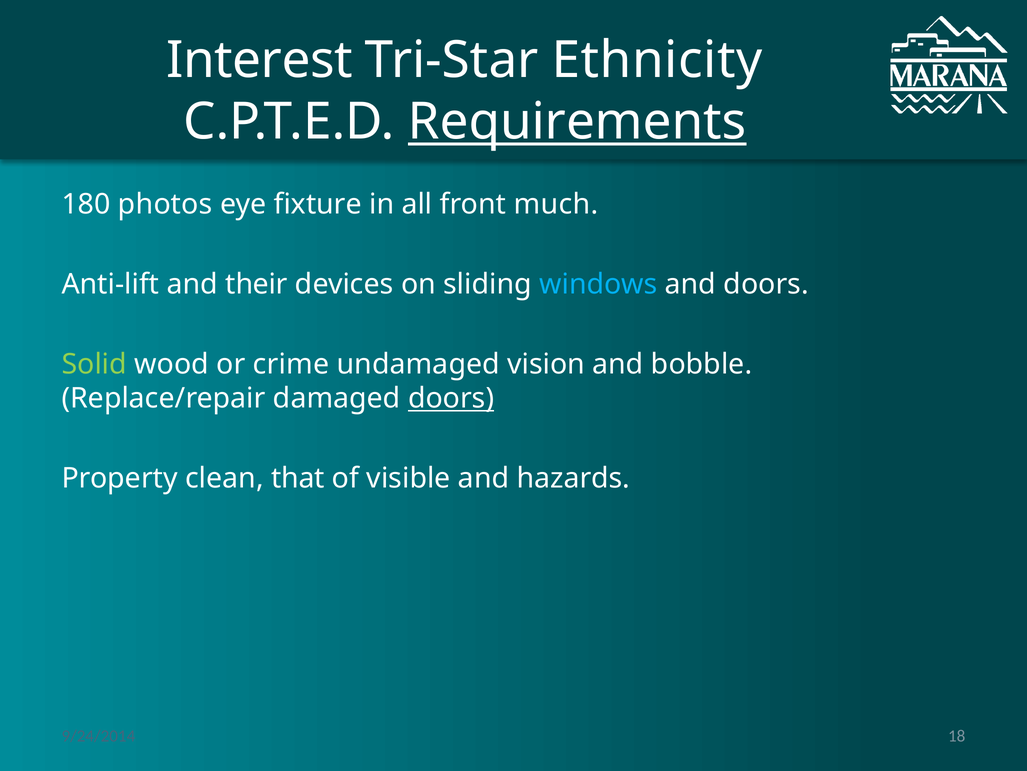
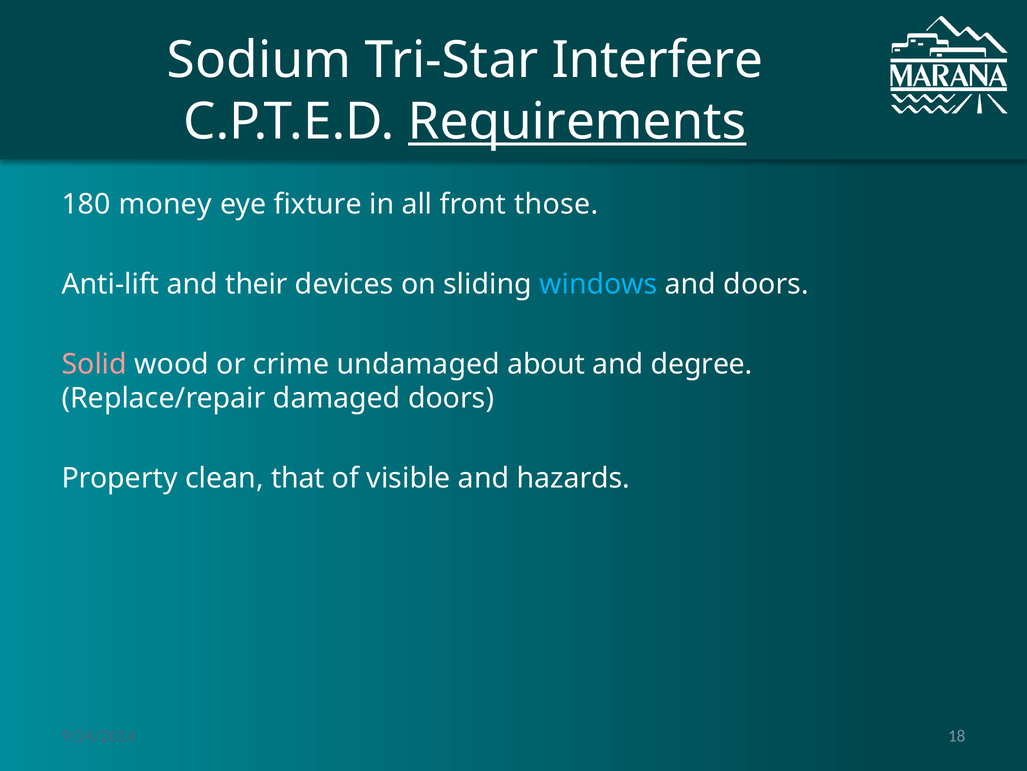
Interest: Interest -> Sodium
Ethnicity: Ethnicity -> Interfere
photos: photos -> money
much: much -> those
Solid colour: light green -> pink
vision: vision -> about
bobble: bobble -> degree
doors at (451, 398) underline: present -> none
